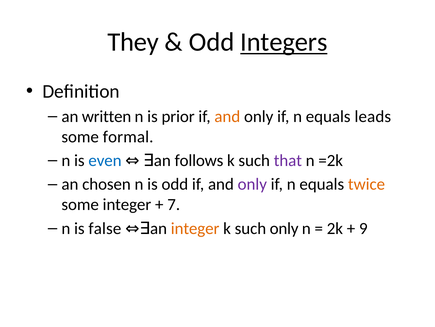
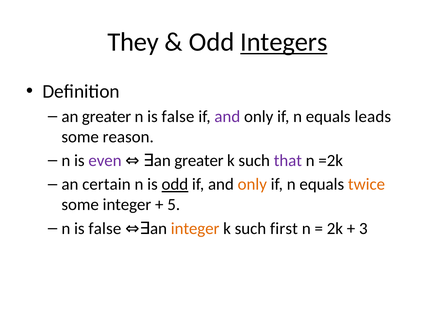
written at (107, 116): written -> greater
prior at (178, 116): prior -> false
and at (227, 116) colour: orange -> purple
formal: formal -> reason
even colour: blue -> purple
follows at (199, 160): follows -> greater
chosen: chosen -> certain
odd at (175, 184) underline: none -> present
only at (252, 184) colour: purple -> orange
7: 7 -> 5
such only: only -> first
9: 9 -> 3
